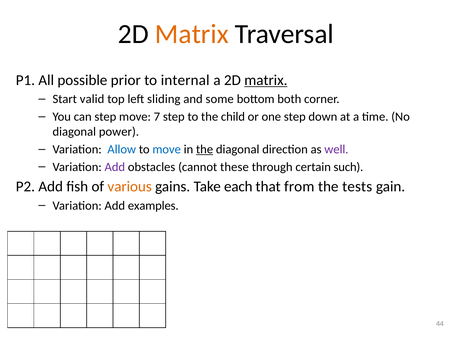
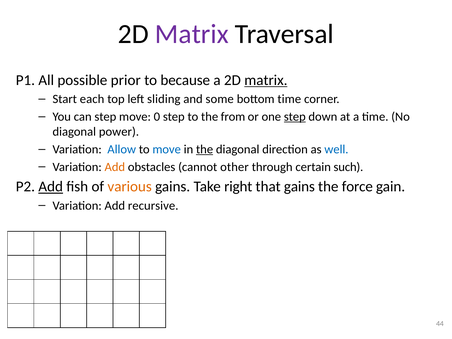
Matrix at (192, 34) colour: orange -> purple
internal: internal -> because
valid: valid -> each
bottom both: both -> time
7: 7 -> 0
child: child -> from
step at (295, 117) underline: none -> present
well colour: purple -> blue
Add at (115, 167) colour: purple -> orange
these: these -> other
Add at (51, 187) underline: none -> present
each: each -> right
that from: from -> gains
tests: tests -> force
examples: examples -> recursive
